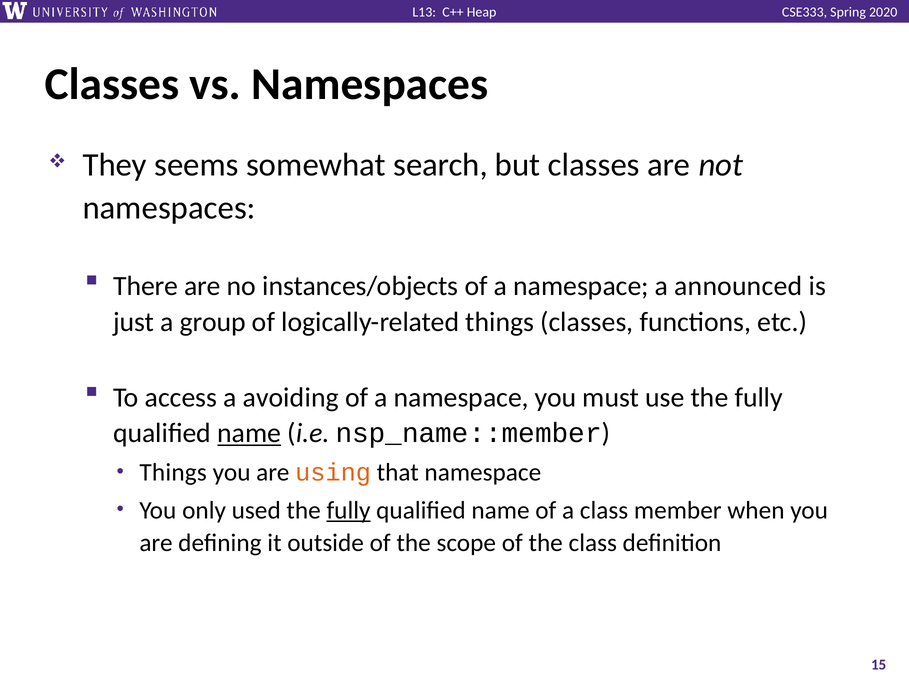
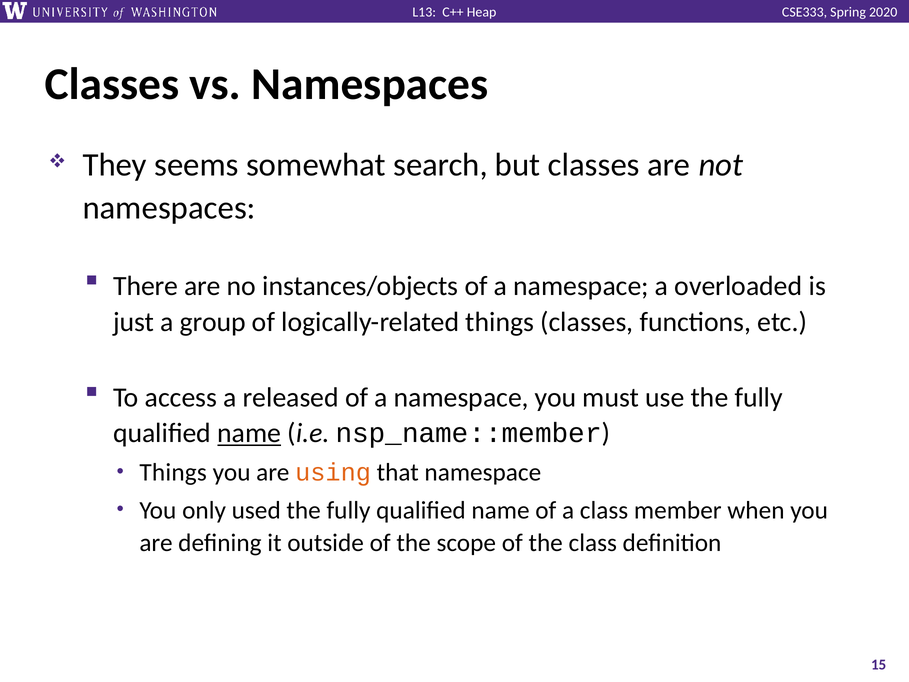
announced: announced -> overloaded
avoiding: avoiding -> released
fully at (349, 510) underline: present -> none
